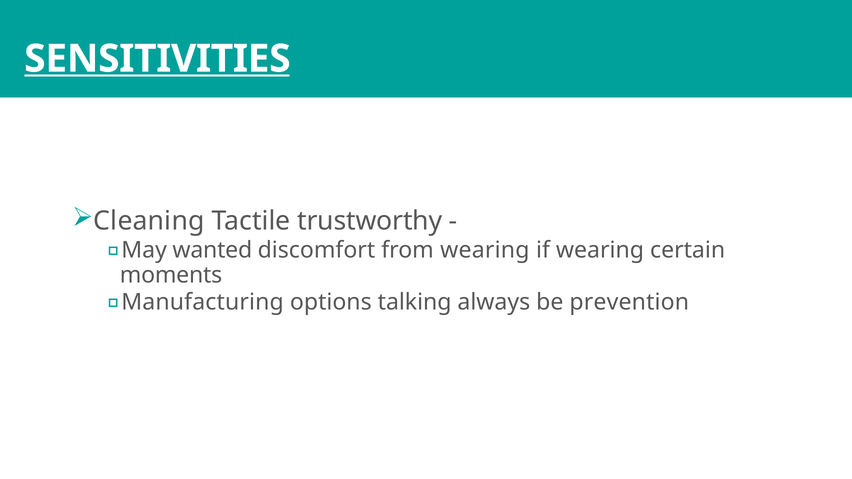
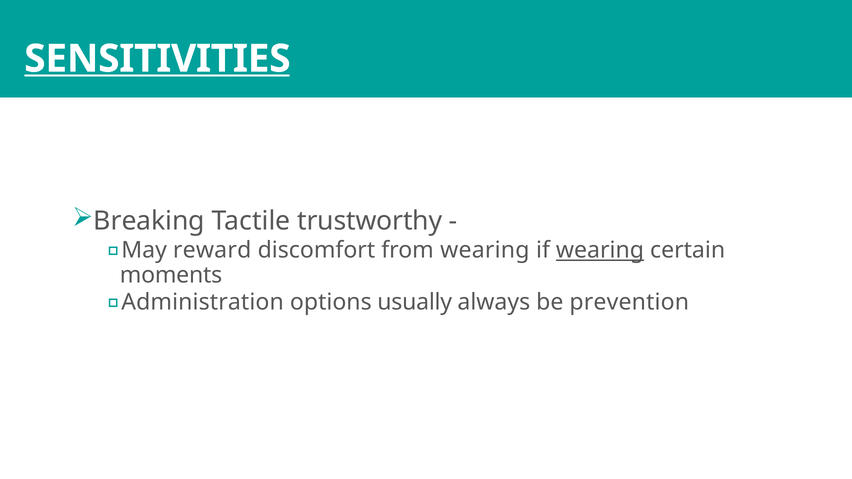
Cleaning: Cleaning -> Breaking
wanted: wanted -> reward
wearing at (600, 250) underline: none -> present
Manufacturing: Manufacturing -> Administration
talking: talking -> usually
